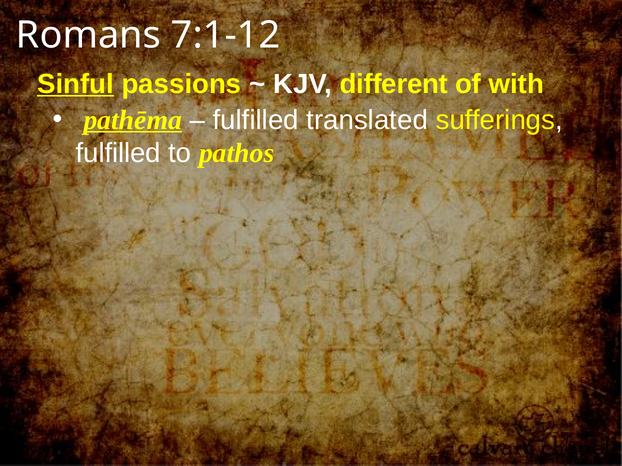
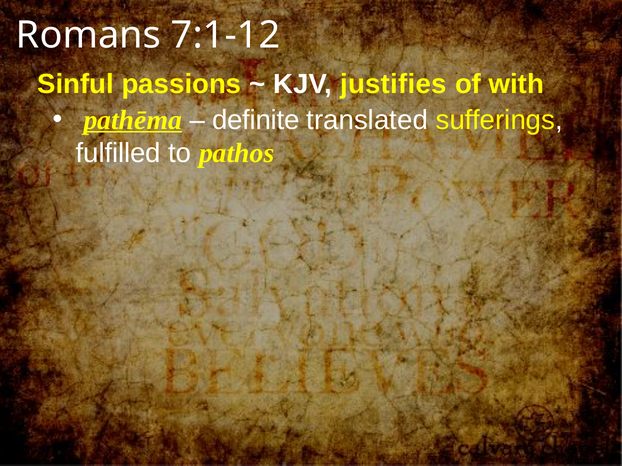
Sinful underline: present -> none
different: different -> justifies
fulfilled at (256, 120): fulfilled -> definite
